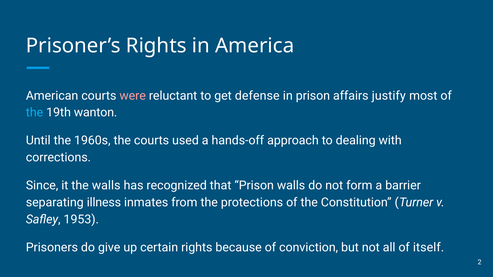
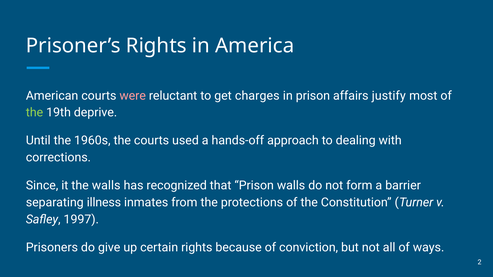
defense: defense -> charges
the at (35, 113) colour: light blue -> light green
wanton: wanton -> deprive
1953: 1953 -> 1997
itself: itself -> ways
